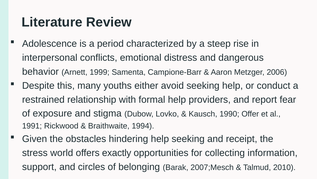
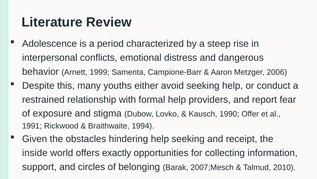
stress: stress -> inside
